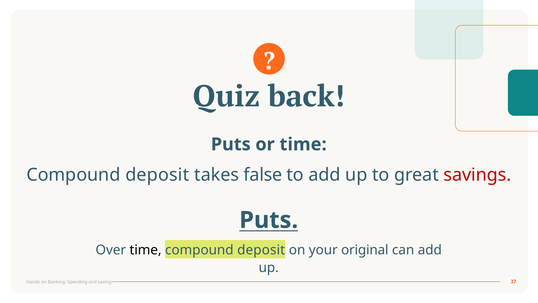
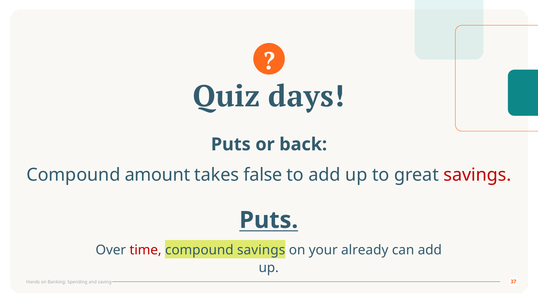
back: back -> days
or time: time -> back
deposit at (157, 175): deposit -> amount
time at (146, 250) colour: black -> red
deposit at (261, 250): deposit -> savings
original: original -> already
